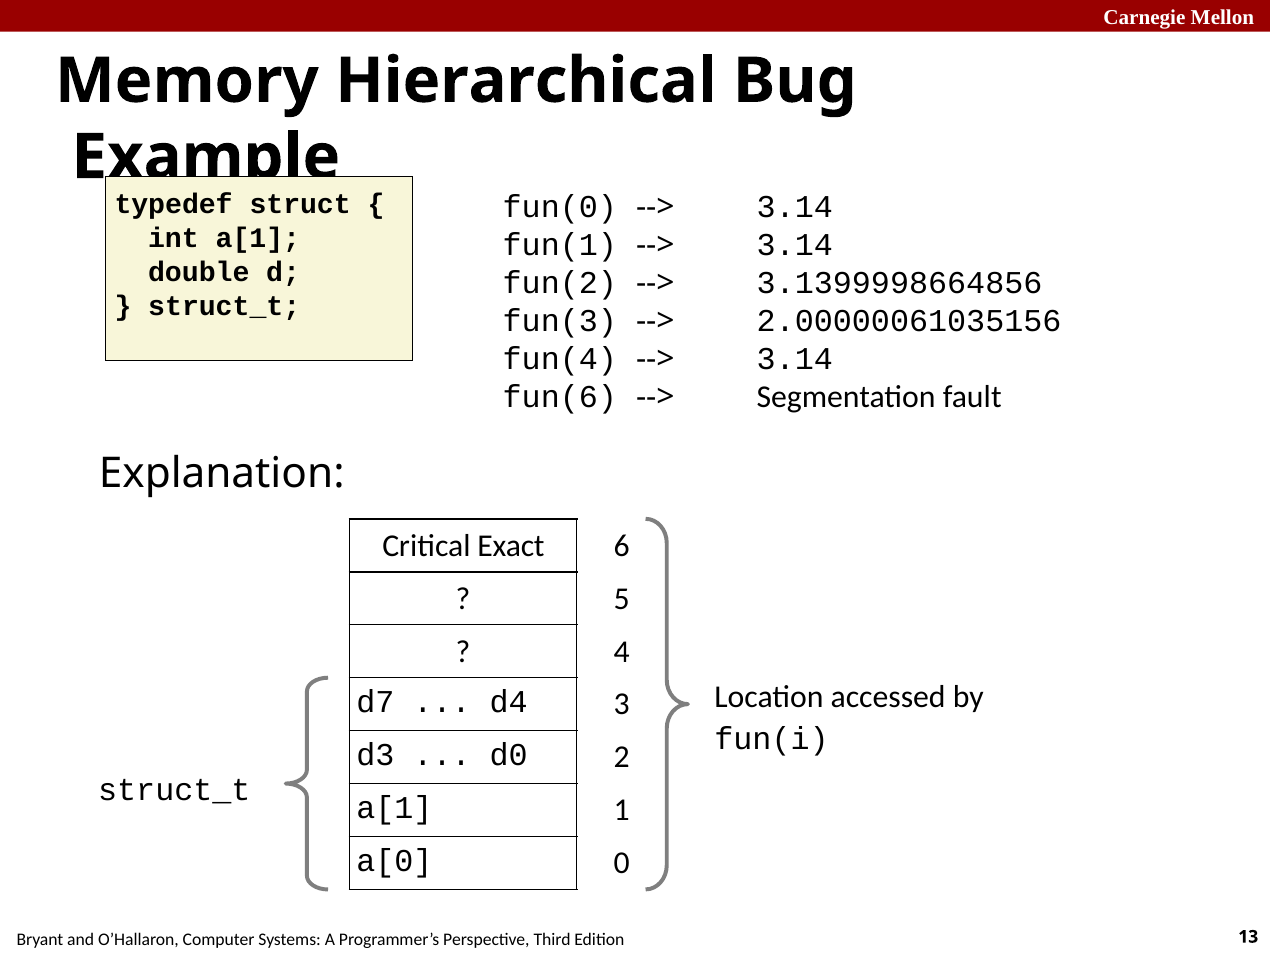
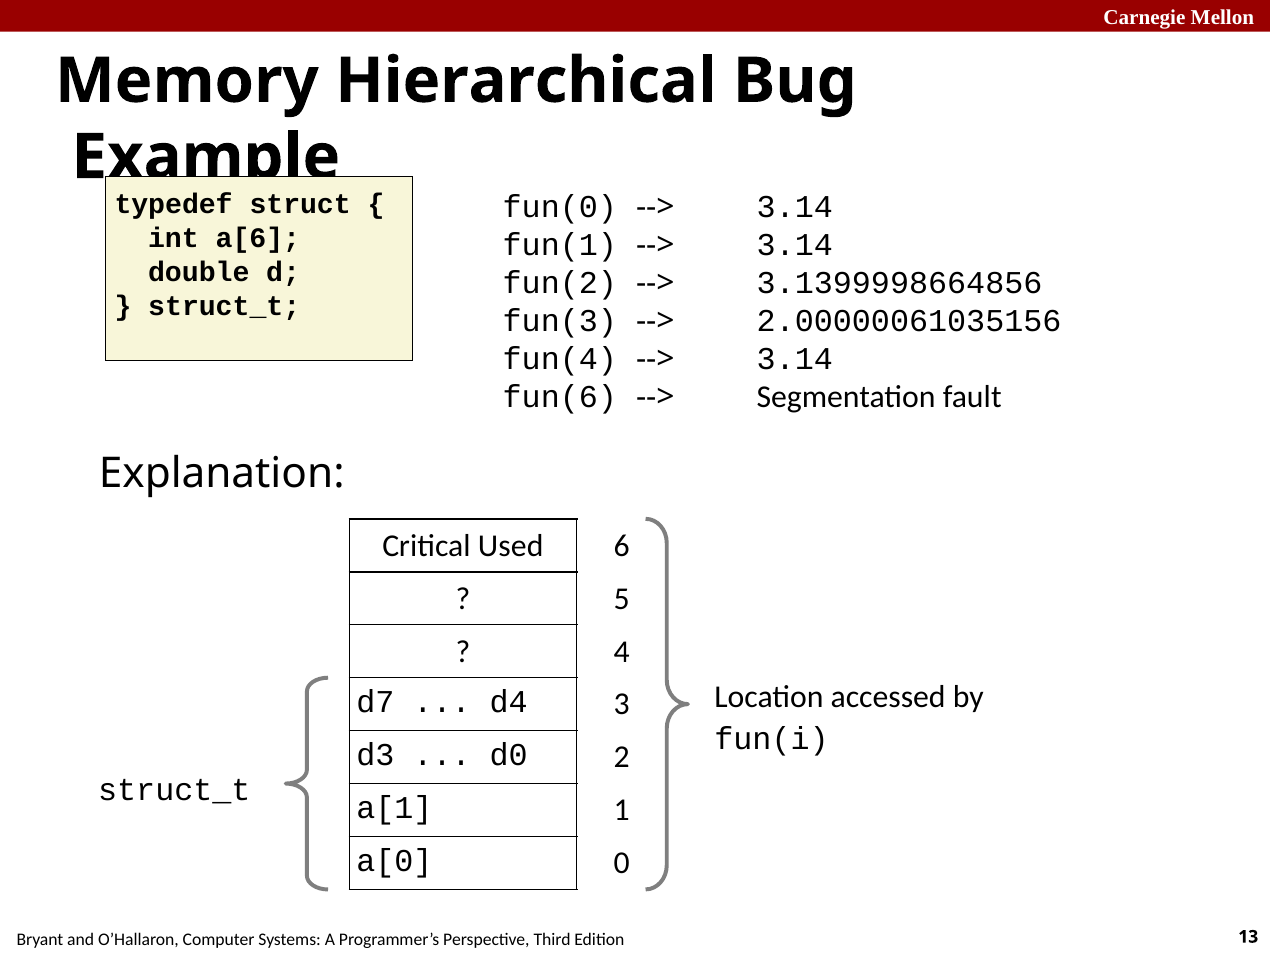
int a[1: a[1 -> a[6
Exact: Exact -> Used
